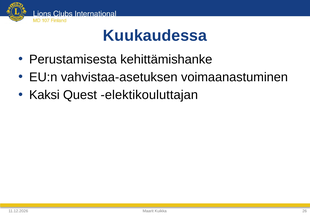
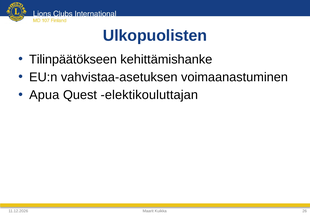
Kuukaudessa: Kuukaudessa -> Ulkopuolisten
Perustamisesta: Perustamisesta -> Tilinpäätökseen
Kaksi: Kaksi -> Apua
